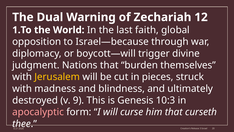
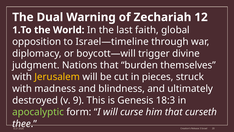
Israel—because: Israel—because -> Israel—timeline
10:3: 10:3 -> 18:3
apocalyptic colour: pink -> light green
